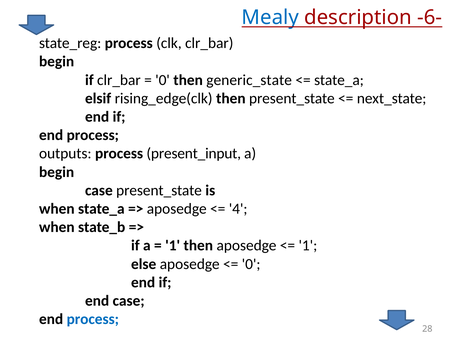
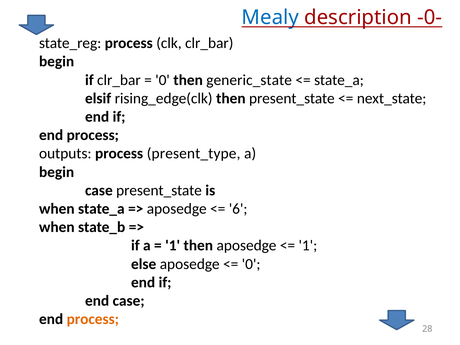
-6-: -6- -> -0-
present_input: present_input -> present_type
4: 4 -> 6
process at (93, 319) colour: blue -> orange
